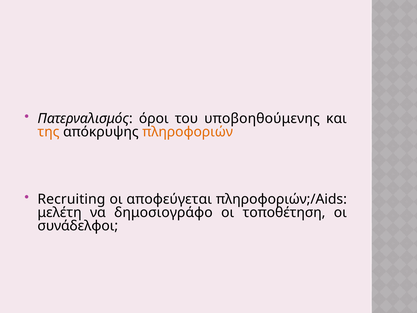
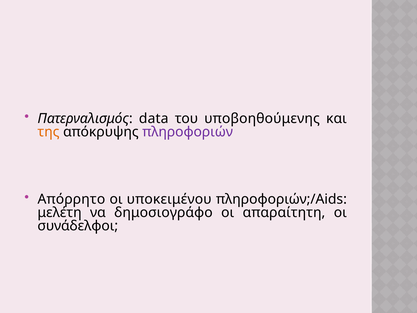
όροι: όροι -> data
πληροφοριών colour: orange -> purple
Recruiting: Recruiting -> Απόρρητο
αποφεύγεται: αποφεύγεται -> υποκειμένου
τοποθέτηση: τοποθέτηση -> απαραίτητη
